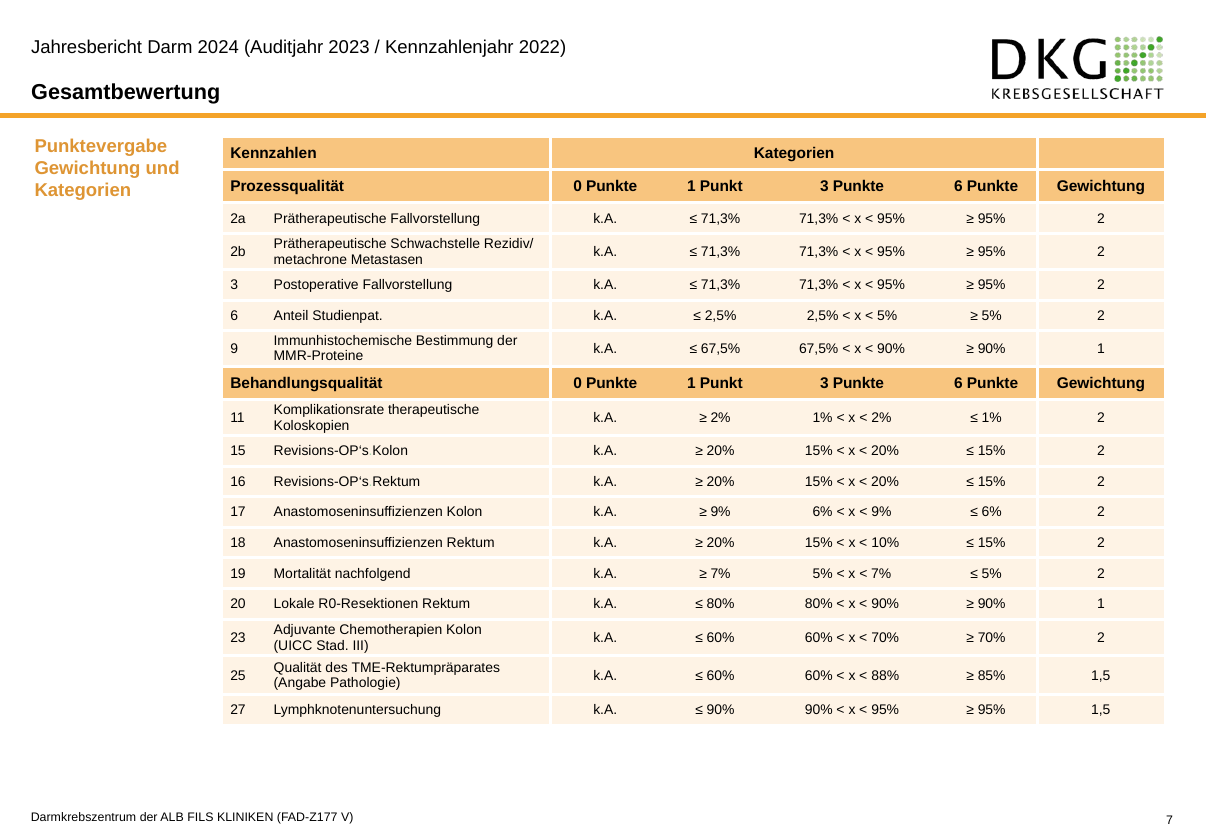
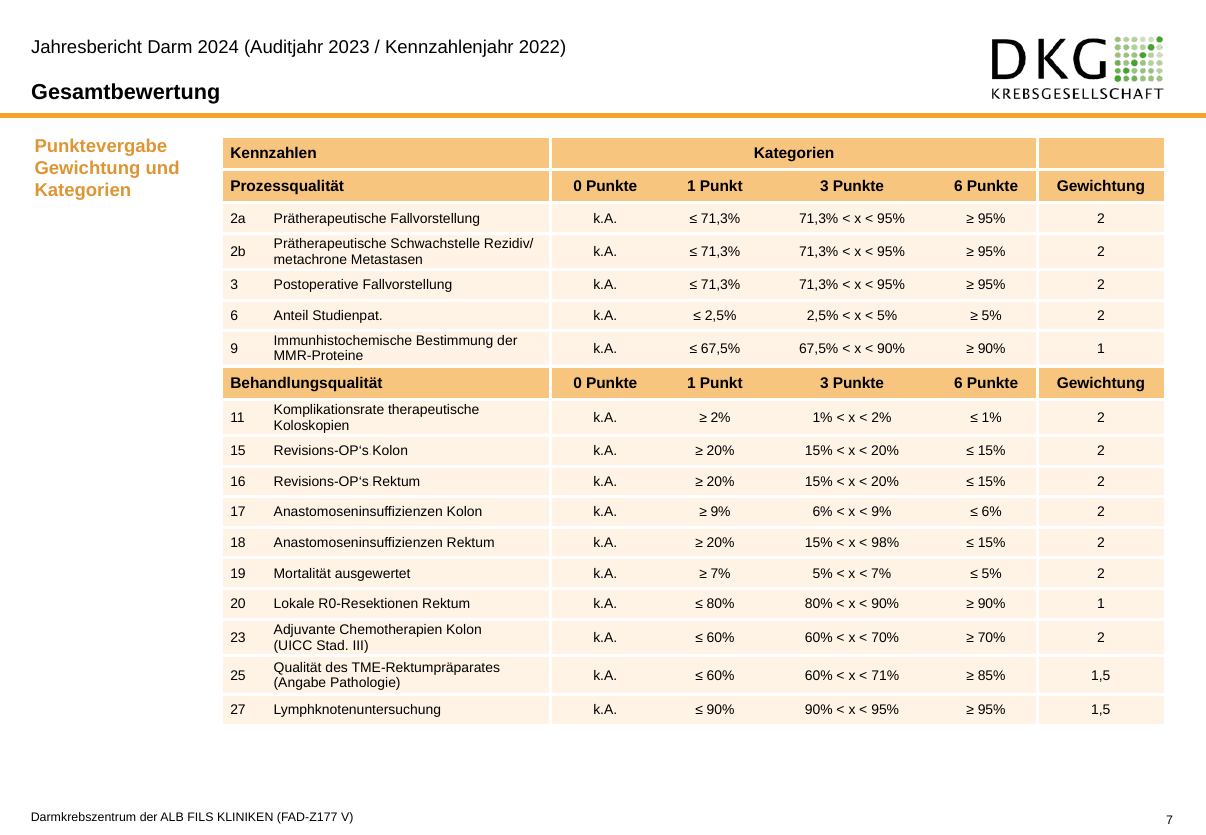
10%: 10% -> 98%
nachfolgend: nachfolgend -> ausgewertet
88%: 88% -> 71%
